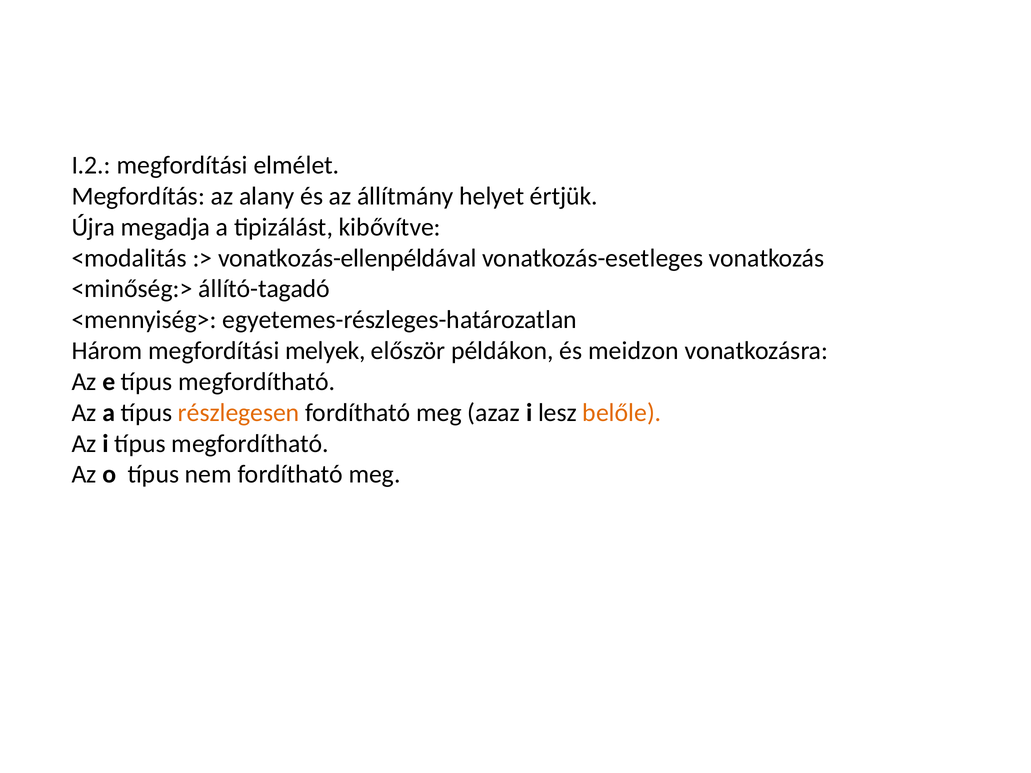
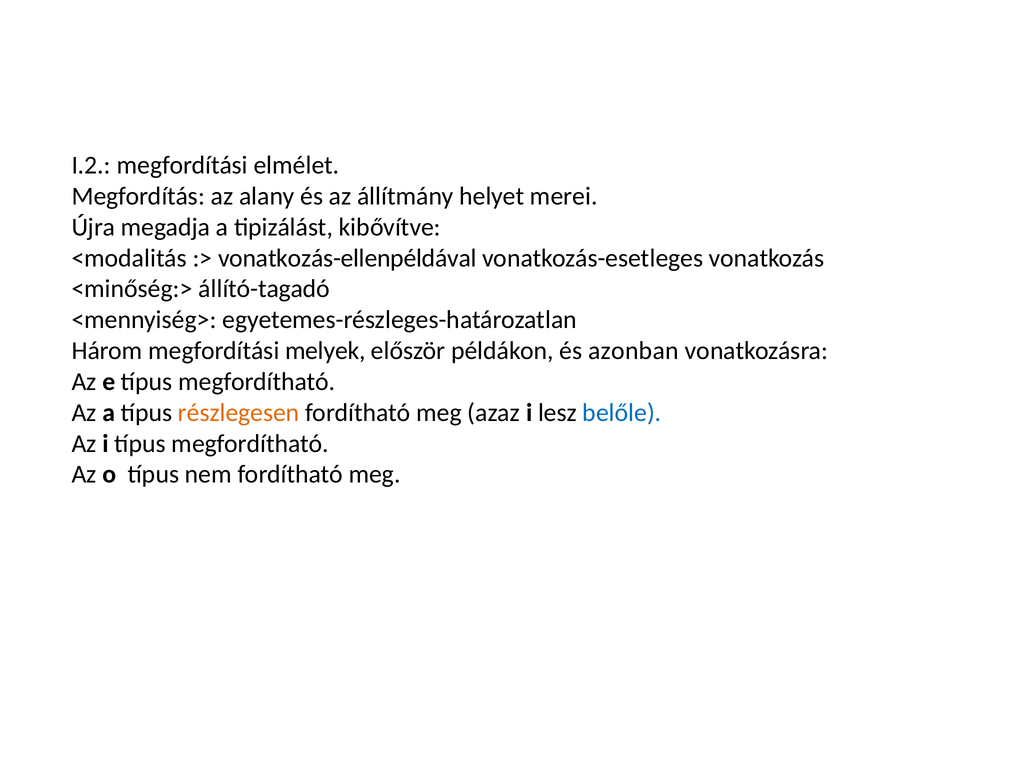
értjük: értjük -> merei
meidzon: meidzon -> azonban
belőle colour: orange -> blue
